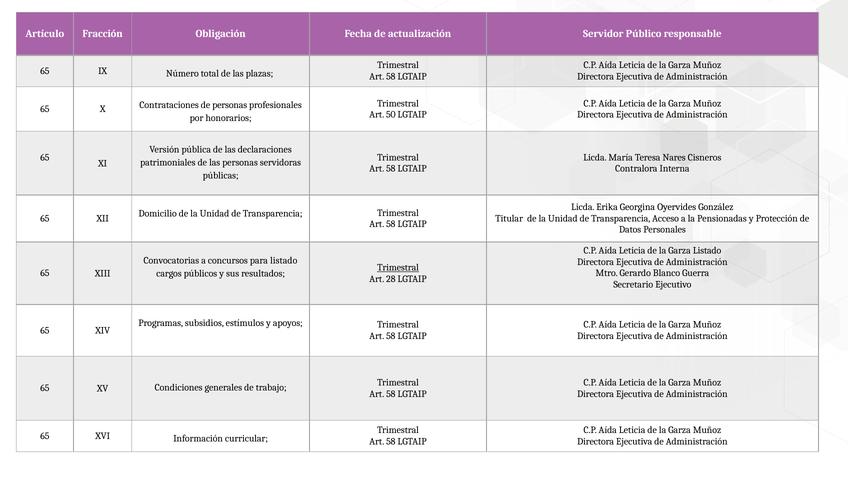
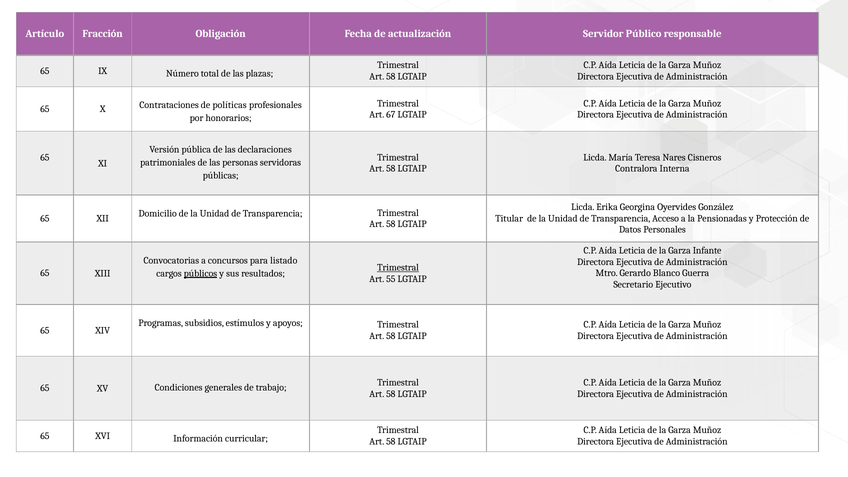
de personas: personas -> políticas
50: 50 -> 67
Garza Listado: Listado -> Infante
públicos underline: none -> present
28: 28 -> 55
